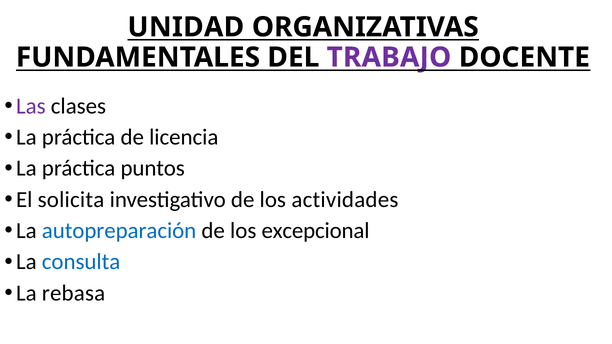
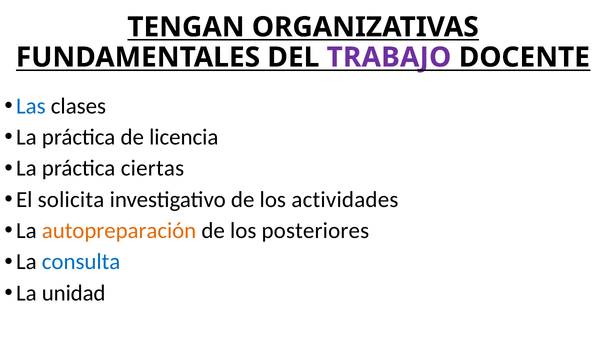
UNIDAD: UNIDAD -> TENGAN
Las colour: purple -> blue
puntos: puntos -> ciertas
autopreparación colour: blue -> orange
excepcional: excepcional -> posteriores
rebasa: rebasa -> unidad
